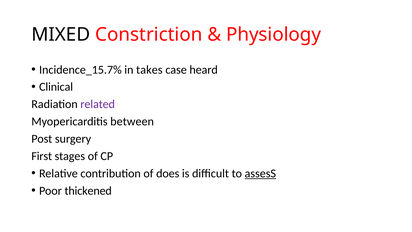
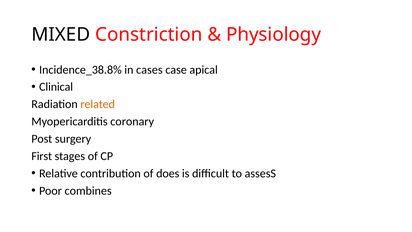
Incidence_15.7%: Incidence_15.7% -> Incidence_38.8%
takes: takes -> cases
heard: heard -> apical
related colour: purple -> orange
between: between -> coronary
assesS underline: present -> none
thickened: thickened -> combines
